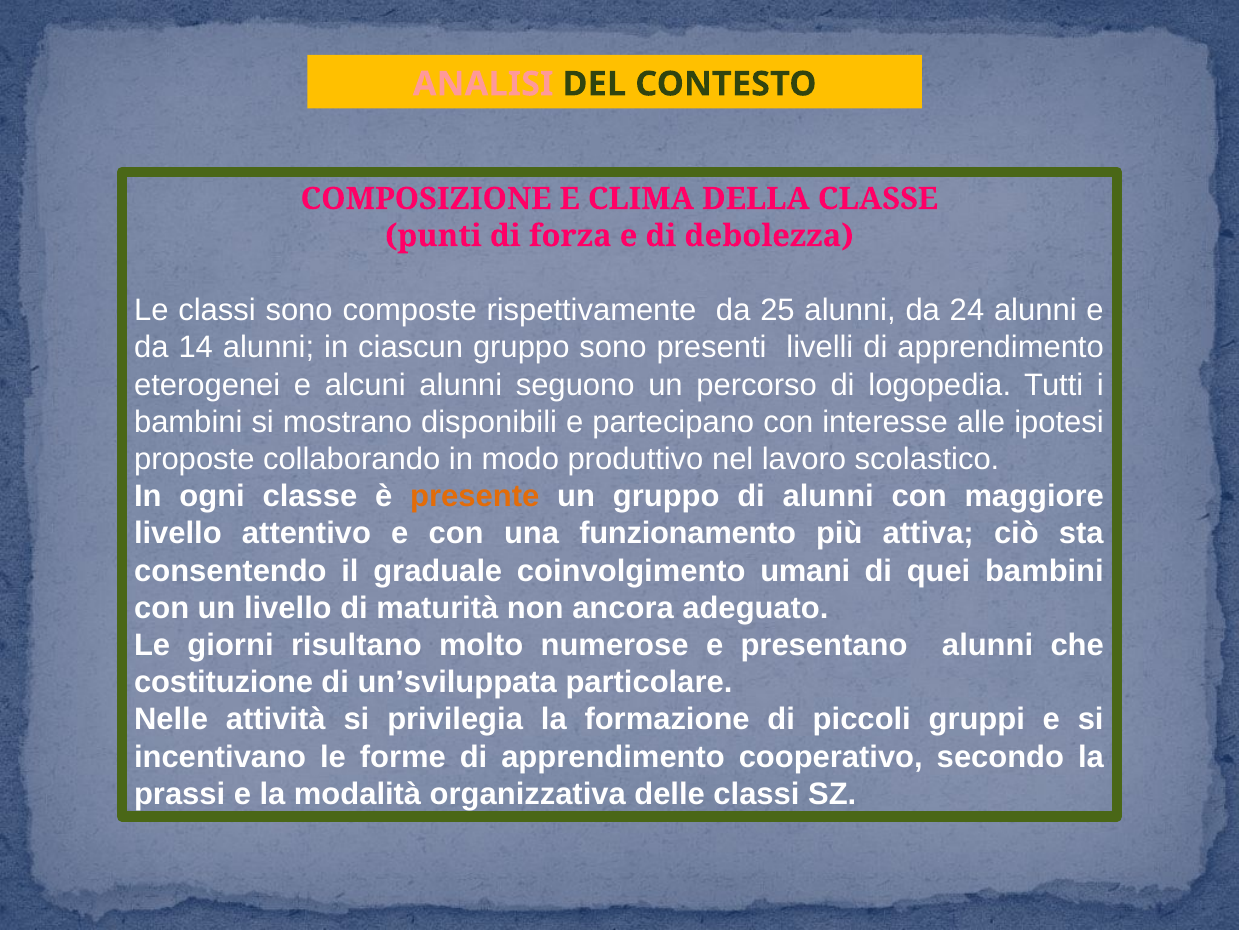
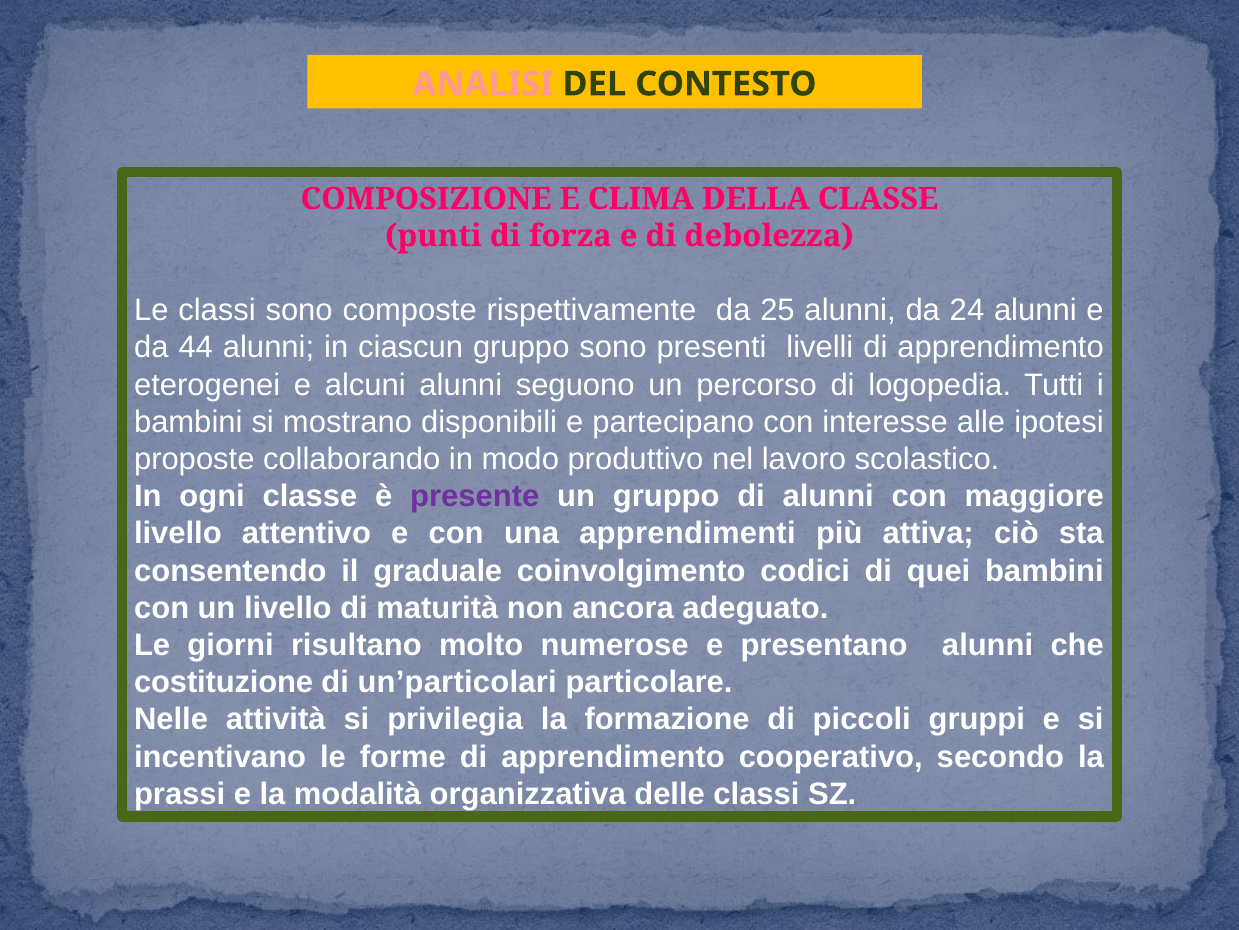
14: 14 -> 44
presente colour: orange -> purple
funzionamento: funzionamento -> apprendimenti
umani: umani -> codici
un’sviluppata: un’sviluppata -> un’particolari
